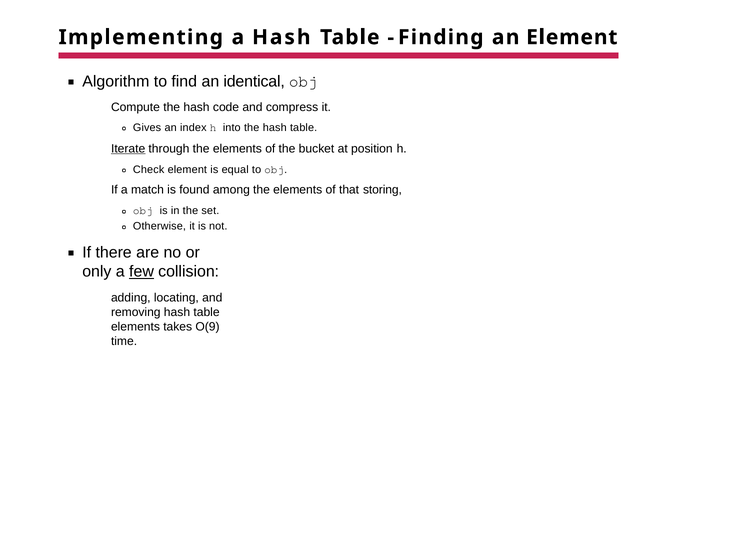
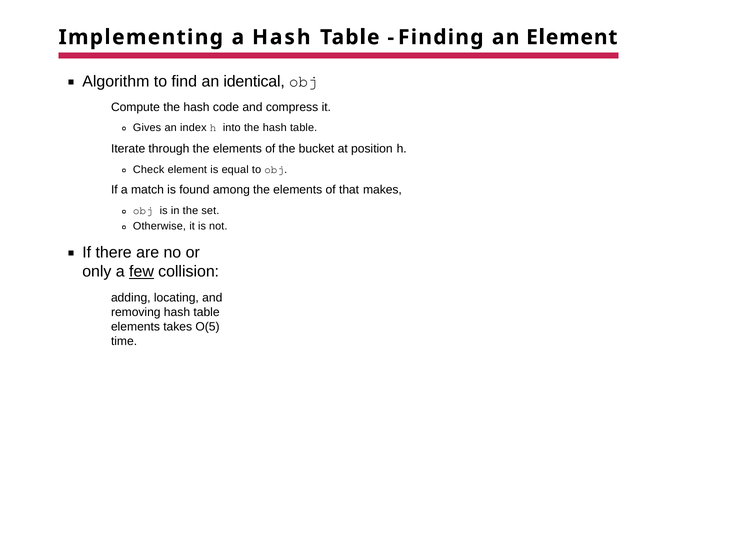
Iterate underline: present -> none
storing: storing -> makes
O(9: O(9 -> O(5
